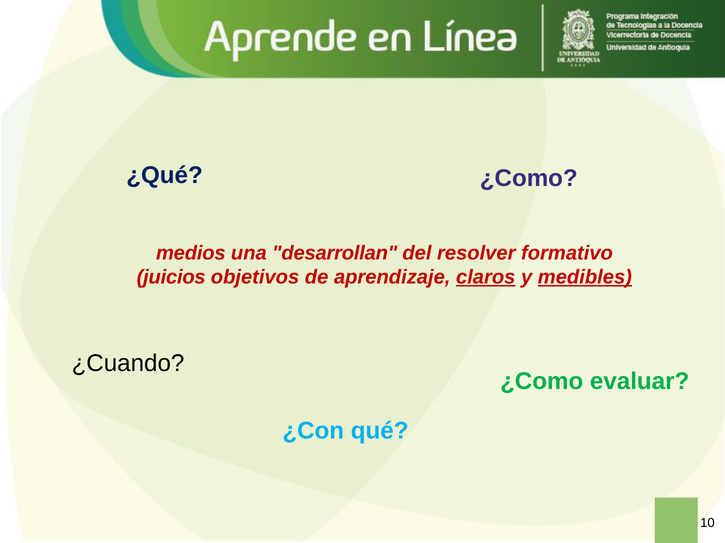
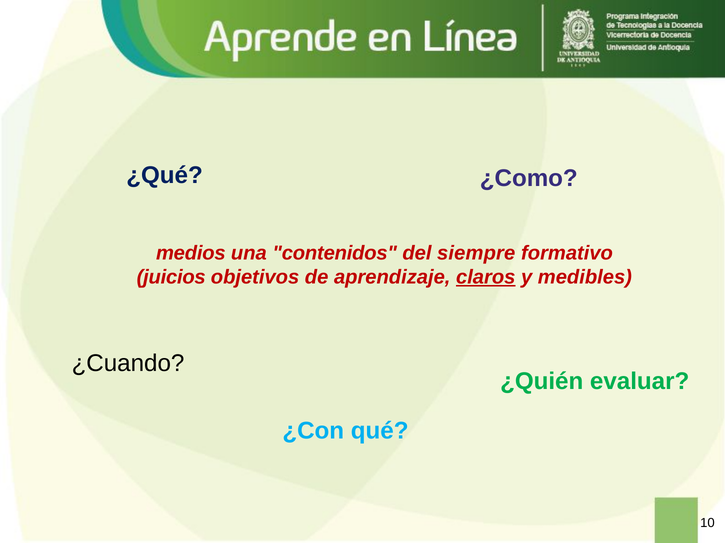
desarrollan: desarrollan -> contenidos
resolver: resolver -> siempre
medibles underline: present -> none
¿Como at (542, 382): ¿Como -> ¿Quién
